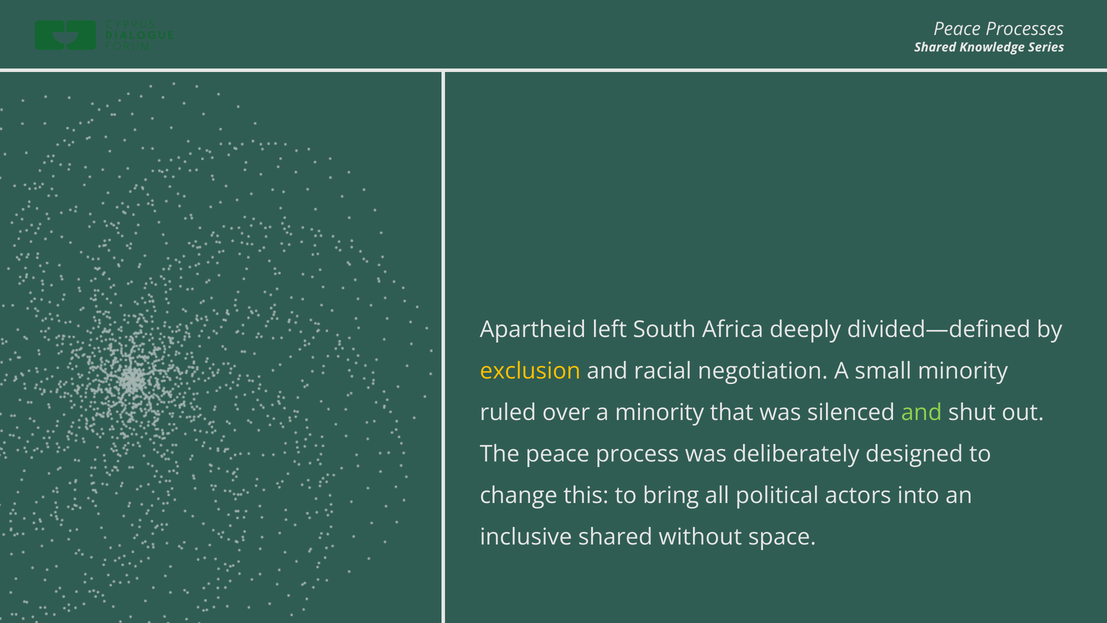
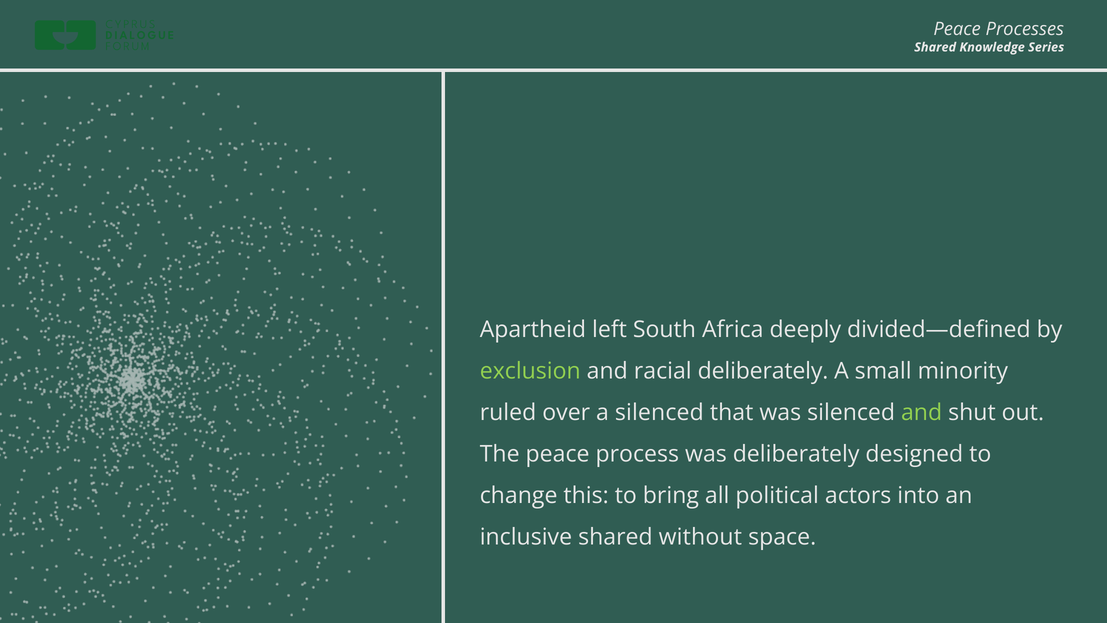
exclusion colour: yellow -> light green
racial negotiation: negotiation -> deliberately
a minority: minority -> silenced
